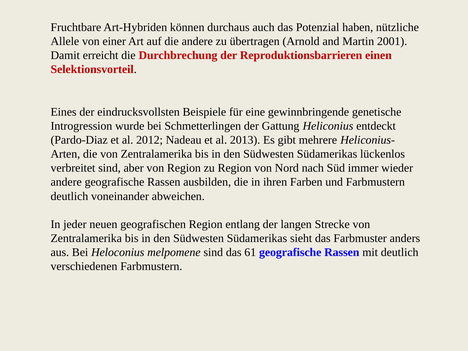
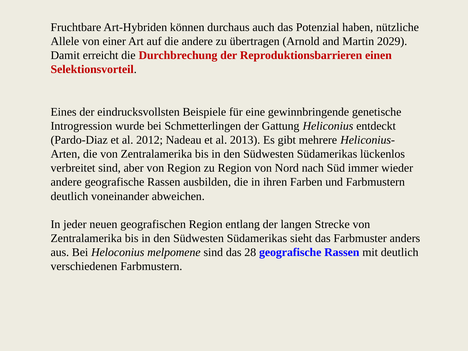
2001: 2001 -> 2029
61: 61 -> 28
